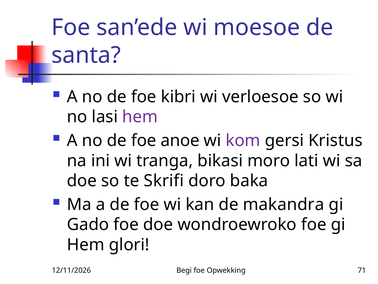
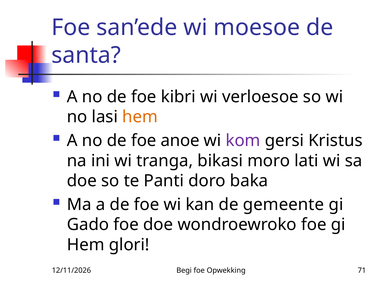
hem at (140, 117) colour: purple -> orange
Skrifi: Skrifi -> Panti
makandra: makandra -> gemeente
